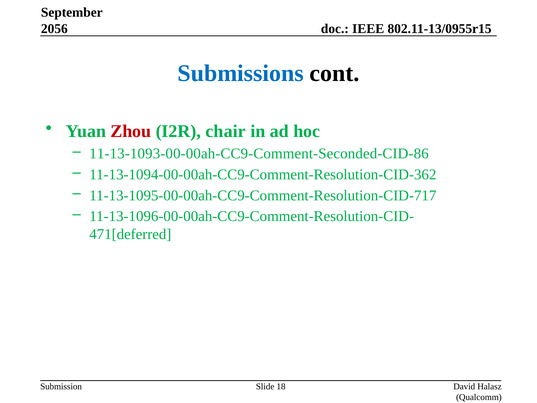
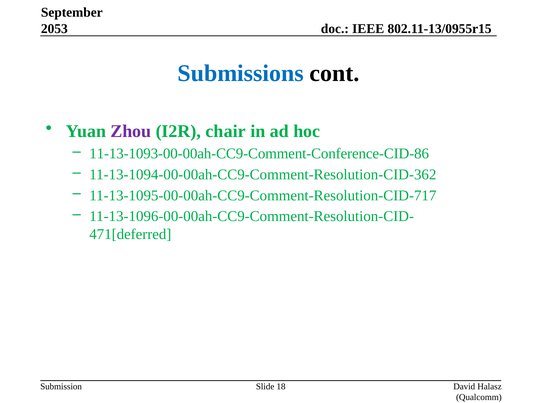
2056: 2056 -> 2053
Zhou colour: red -> purple
11-13-1093-00-00ah-CC9-Comment-Seconded-CID-86: 11-13-1093-00-00ah-CC9-Comment-Seconded-CID-86 -> 11-13-1093-00-00ah-CC9-Comment-Conference-CID-86
